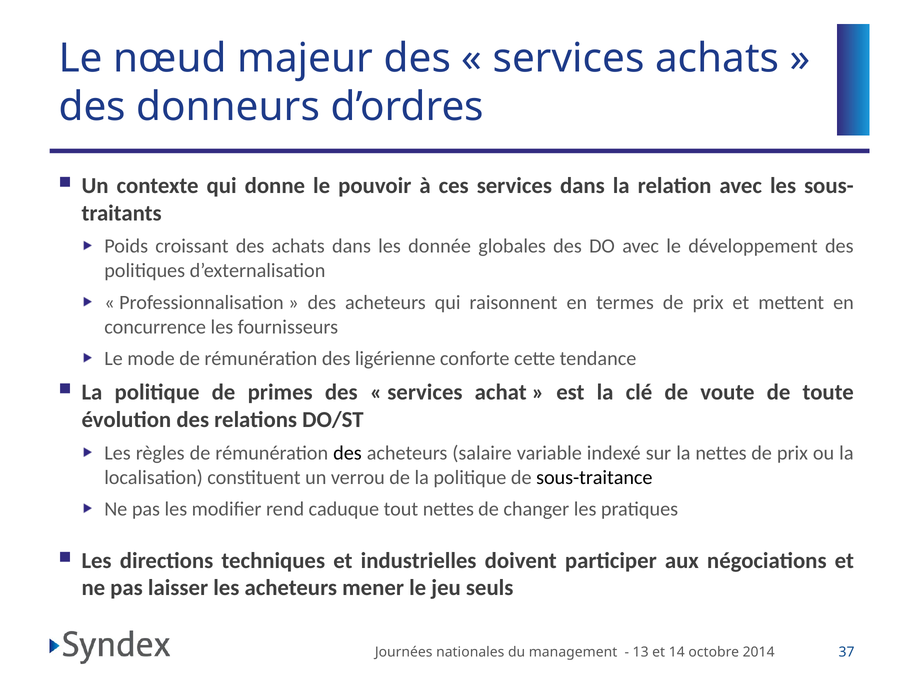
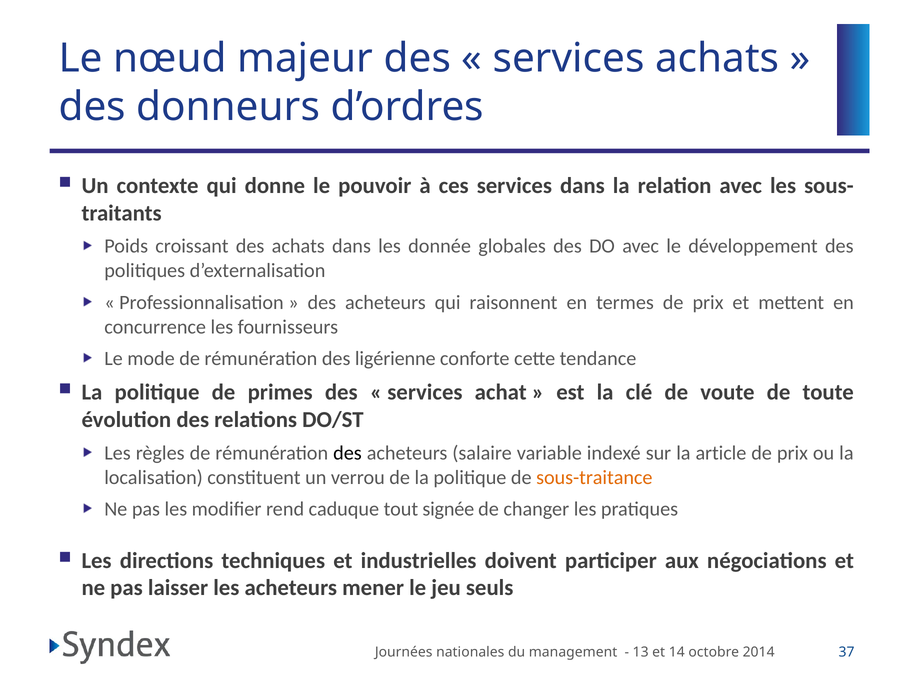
la nettes: nettes -> article
sous-traitance colour: black -> orange
tout nettes: nettes -> signée
